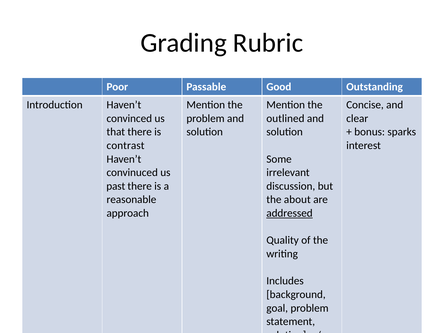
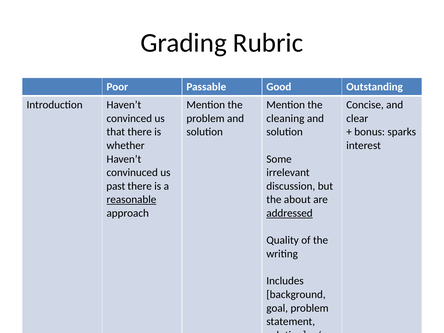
outlined at (285, 118): outlined -> cleaning
contrast: contrast -> whether
reasonable underline: none -> present
